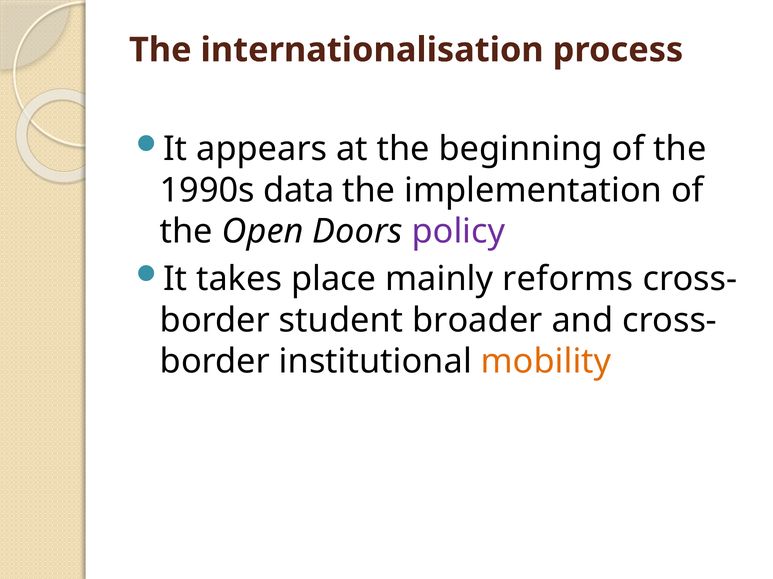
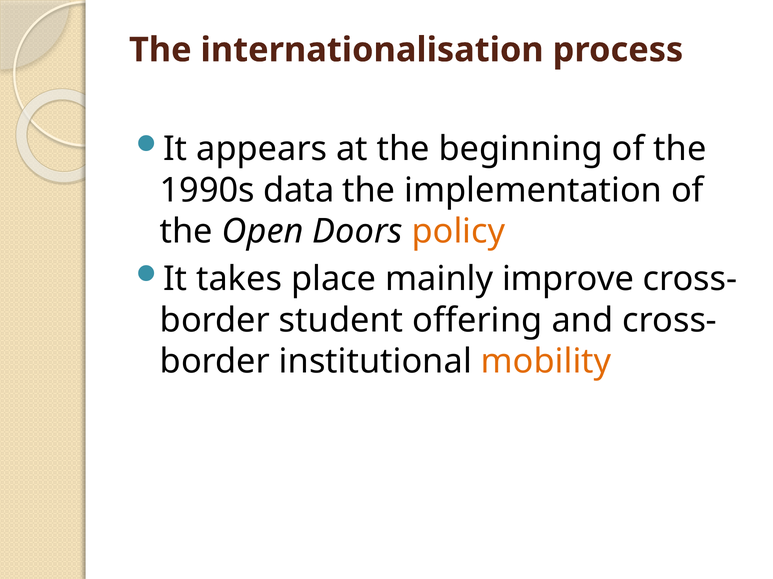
policy colour: purple -> orange
reforms: reforms -> improve
broader: broader -> offering
